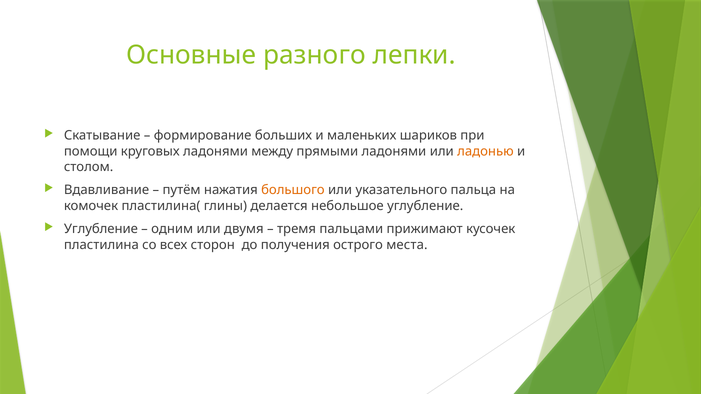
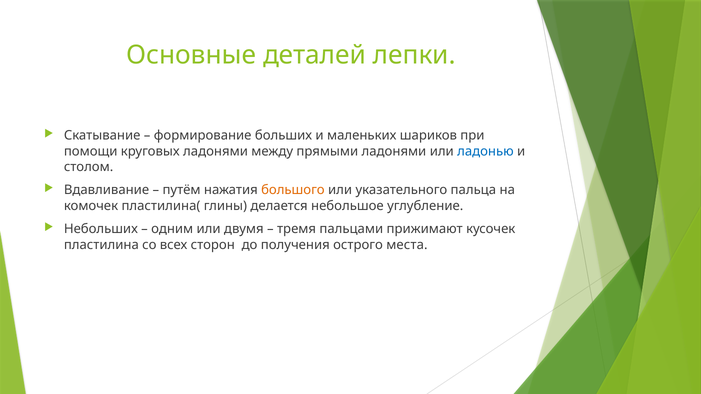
разного: разного -> деталей
ладонью colour: orange -> blue
Углубление at (101, 229): Углубление -> Небольших
